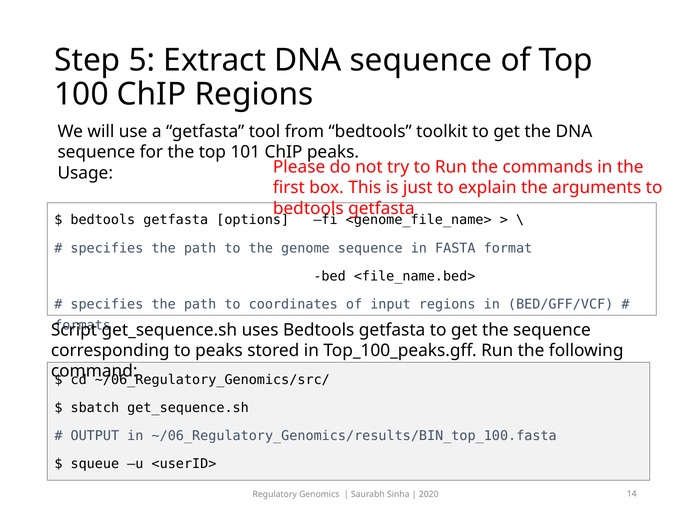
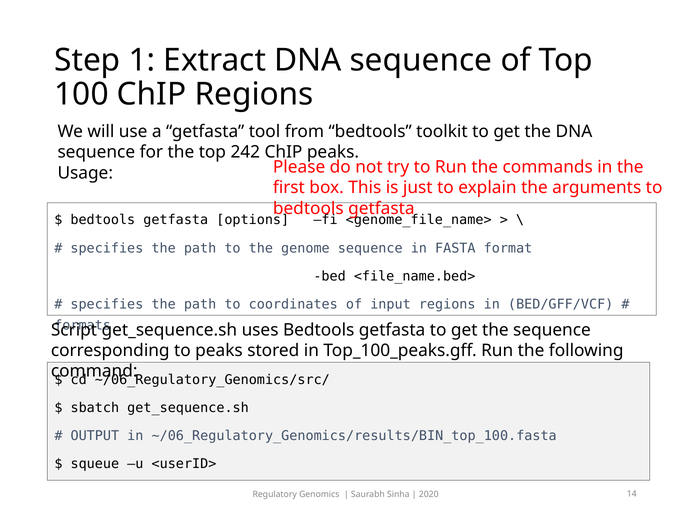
5: 5 -> 1
101: 101 -> 242
